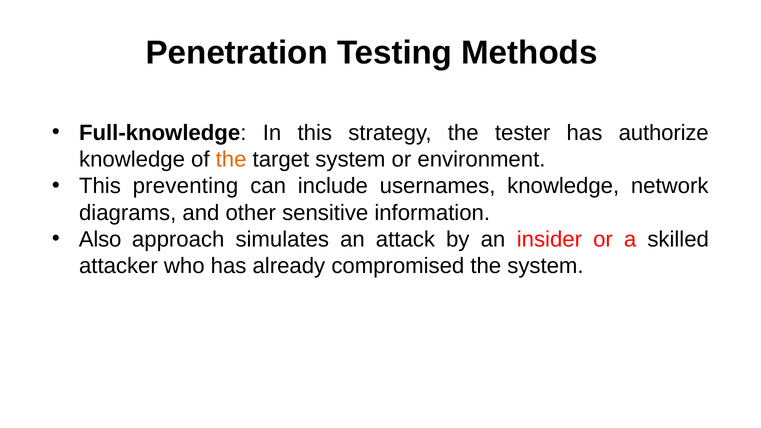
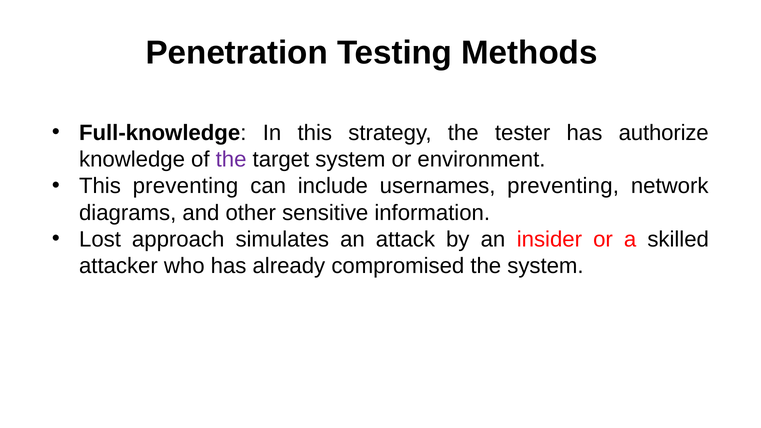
the at (231, 159) colour: orange -> purple
usernames knowledge: knowledge -> preventing
Also: Also -> Lost
